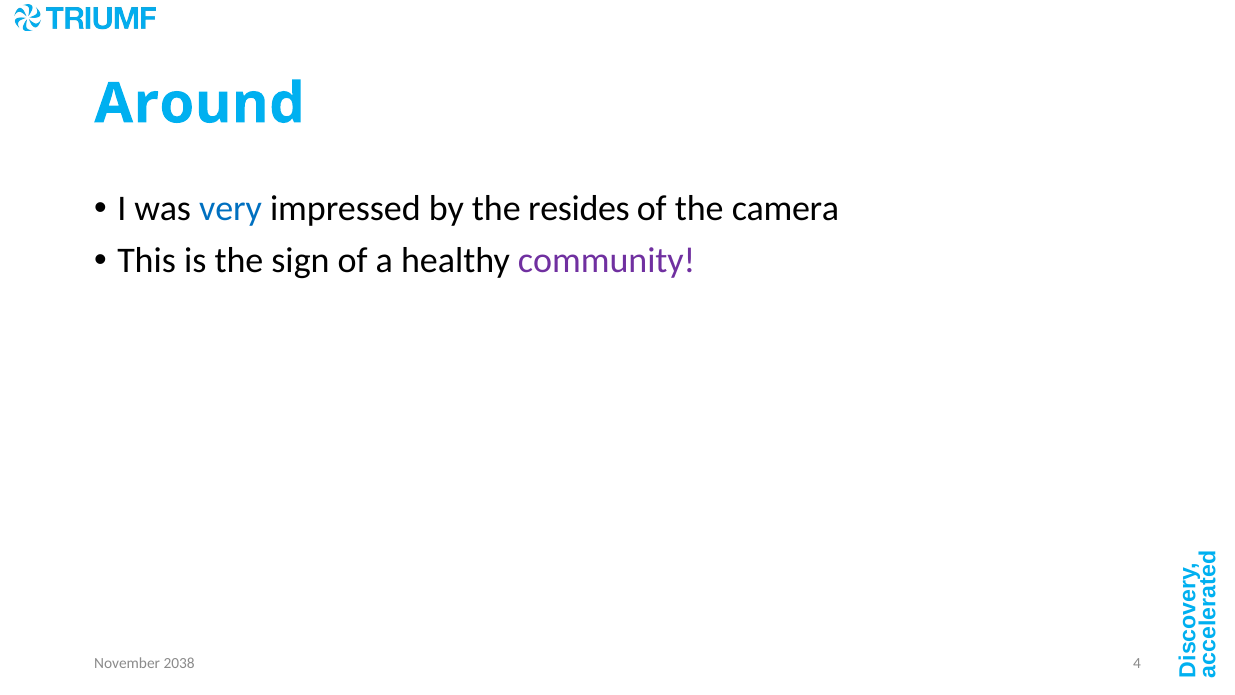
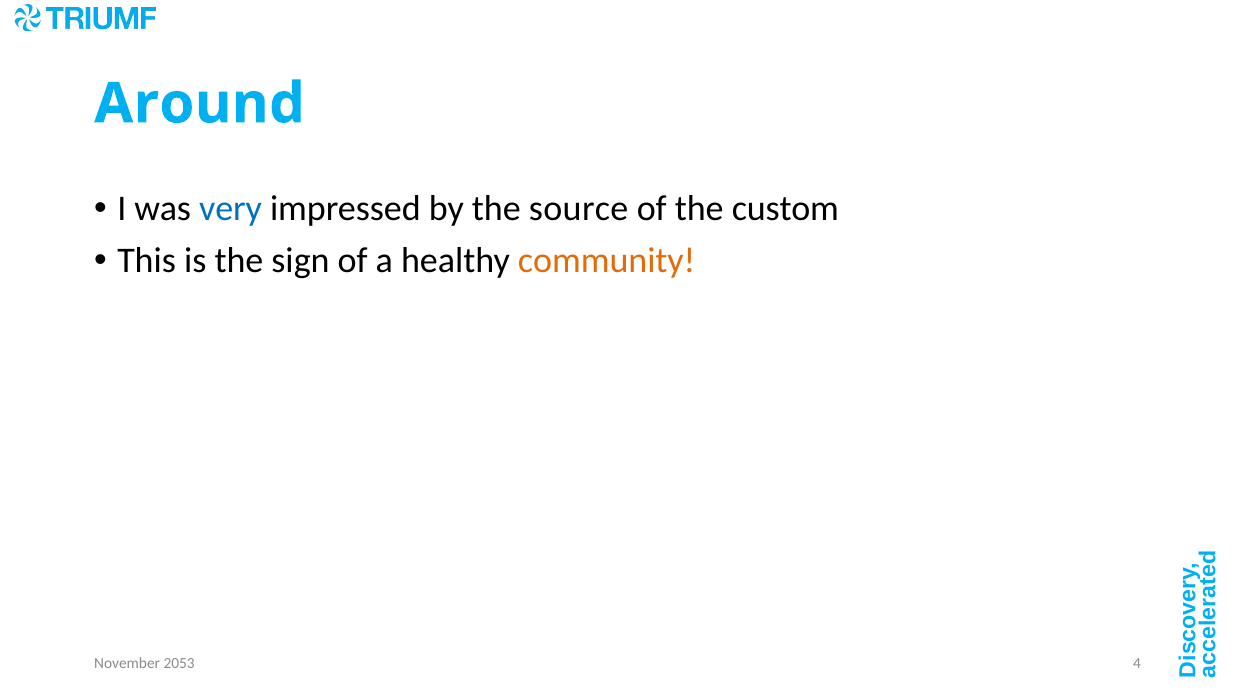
resides: resides -> source
camera: camera -> custom
community colour: purple -> orange
2038: 2038 -> 2053
